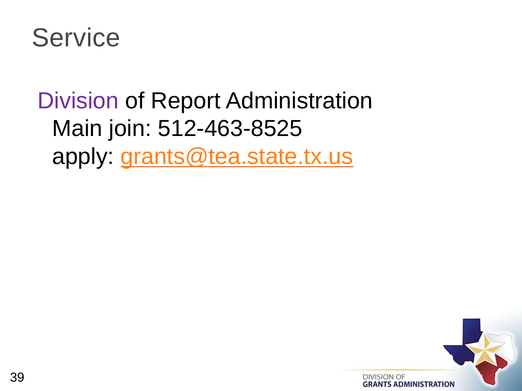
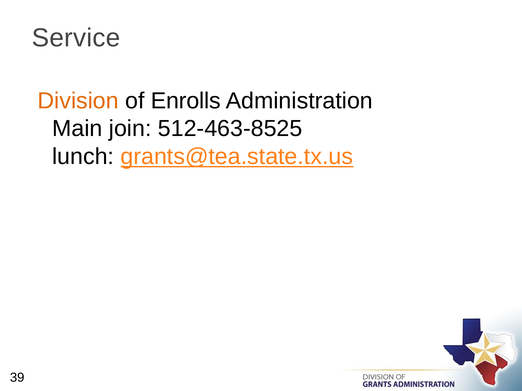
Division colour: purple -> orange
Report: Report -> Enrolls
apply: apply -> lunch
